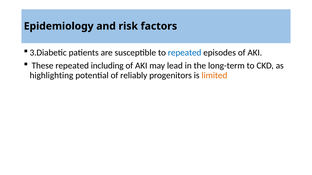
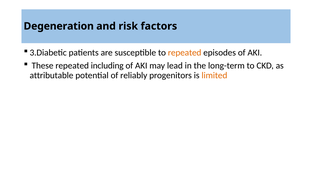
Epidemiology: Epidemiology -> Degeneration
repeated at (185, 53) colour: blue -> orange
highlighting: highlighting -> attributable
